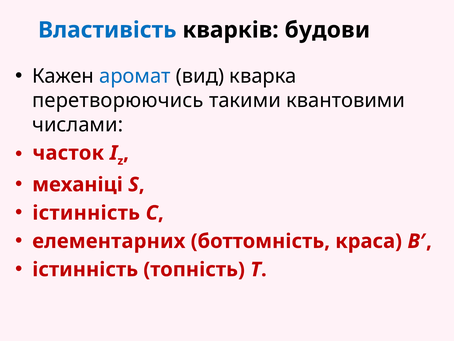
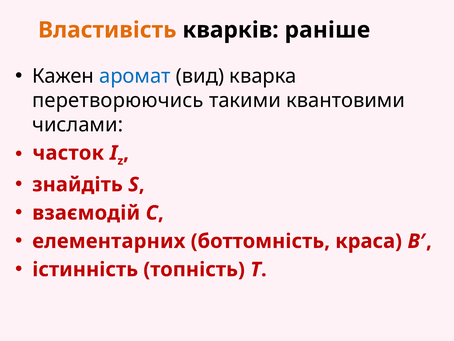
Властивість colour: blue -> orange
будови: будови -> раніше
механіці: механіці -> знайдіть
істинність at (86, 213): істинність -> взаємодій
